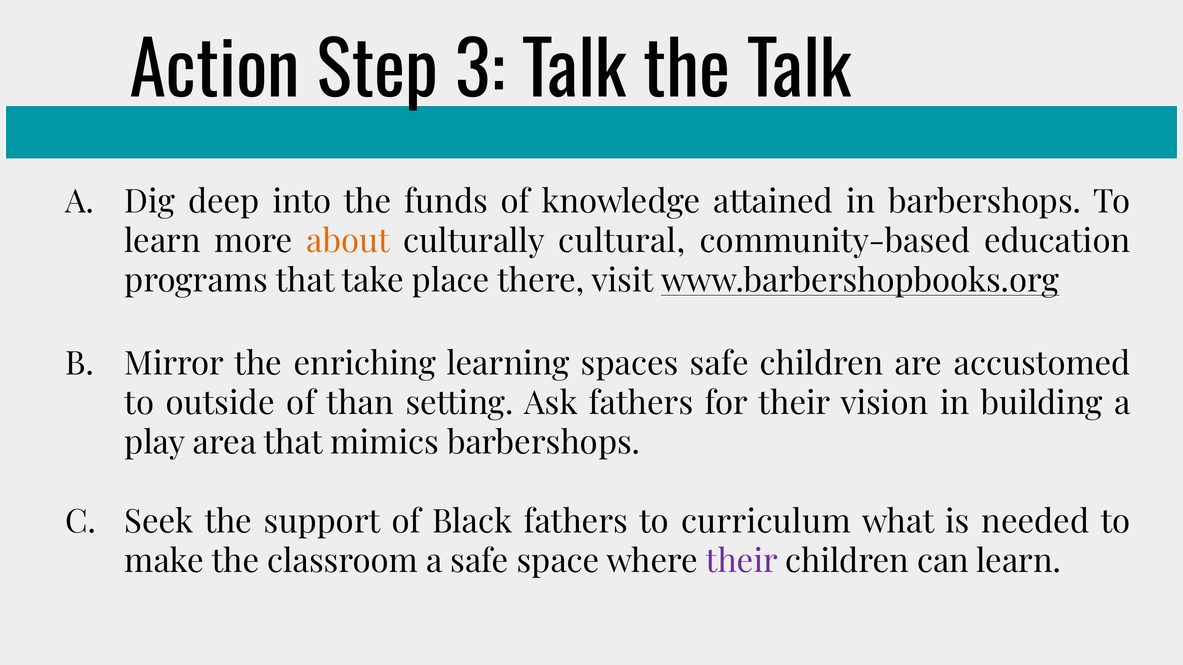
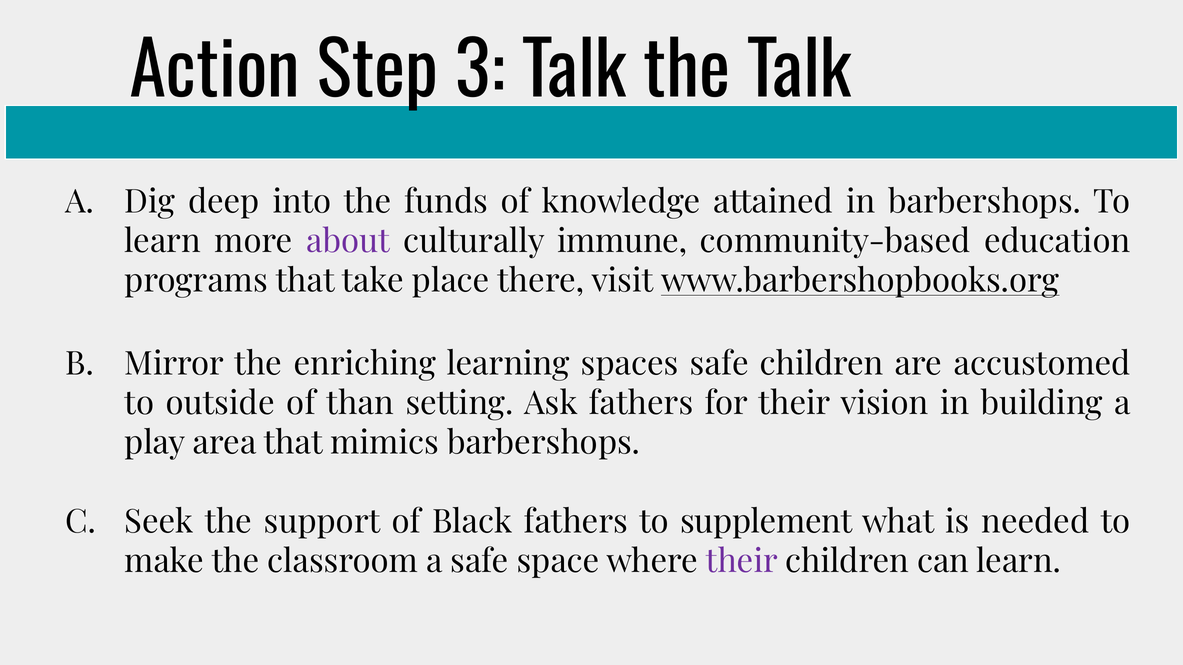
about colour: orange -> purple
cultural: cultural -> immune
curriculum: curriculum -> supplement
